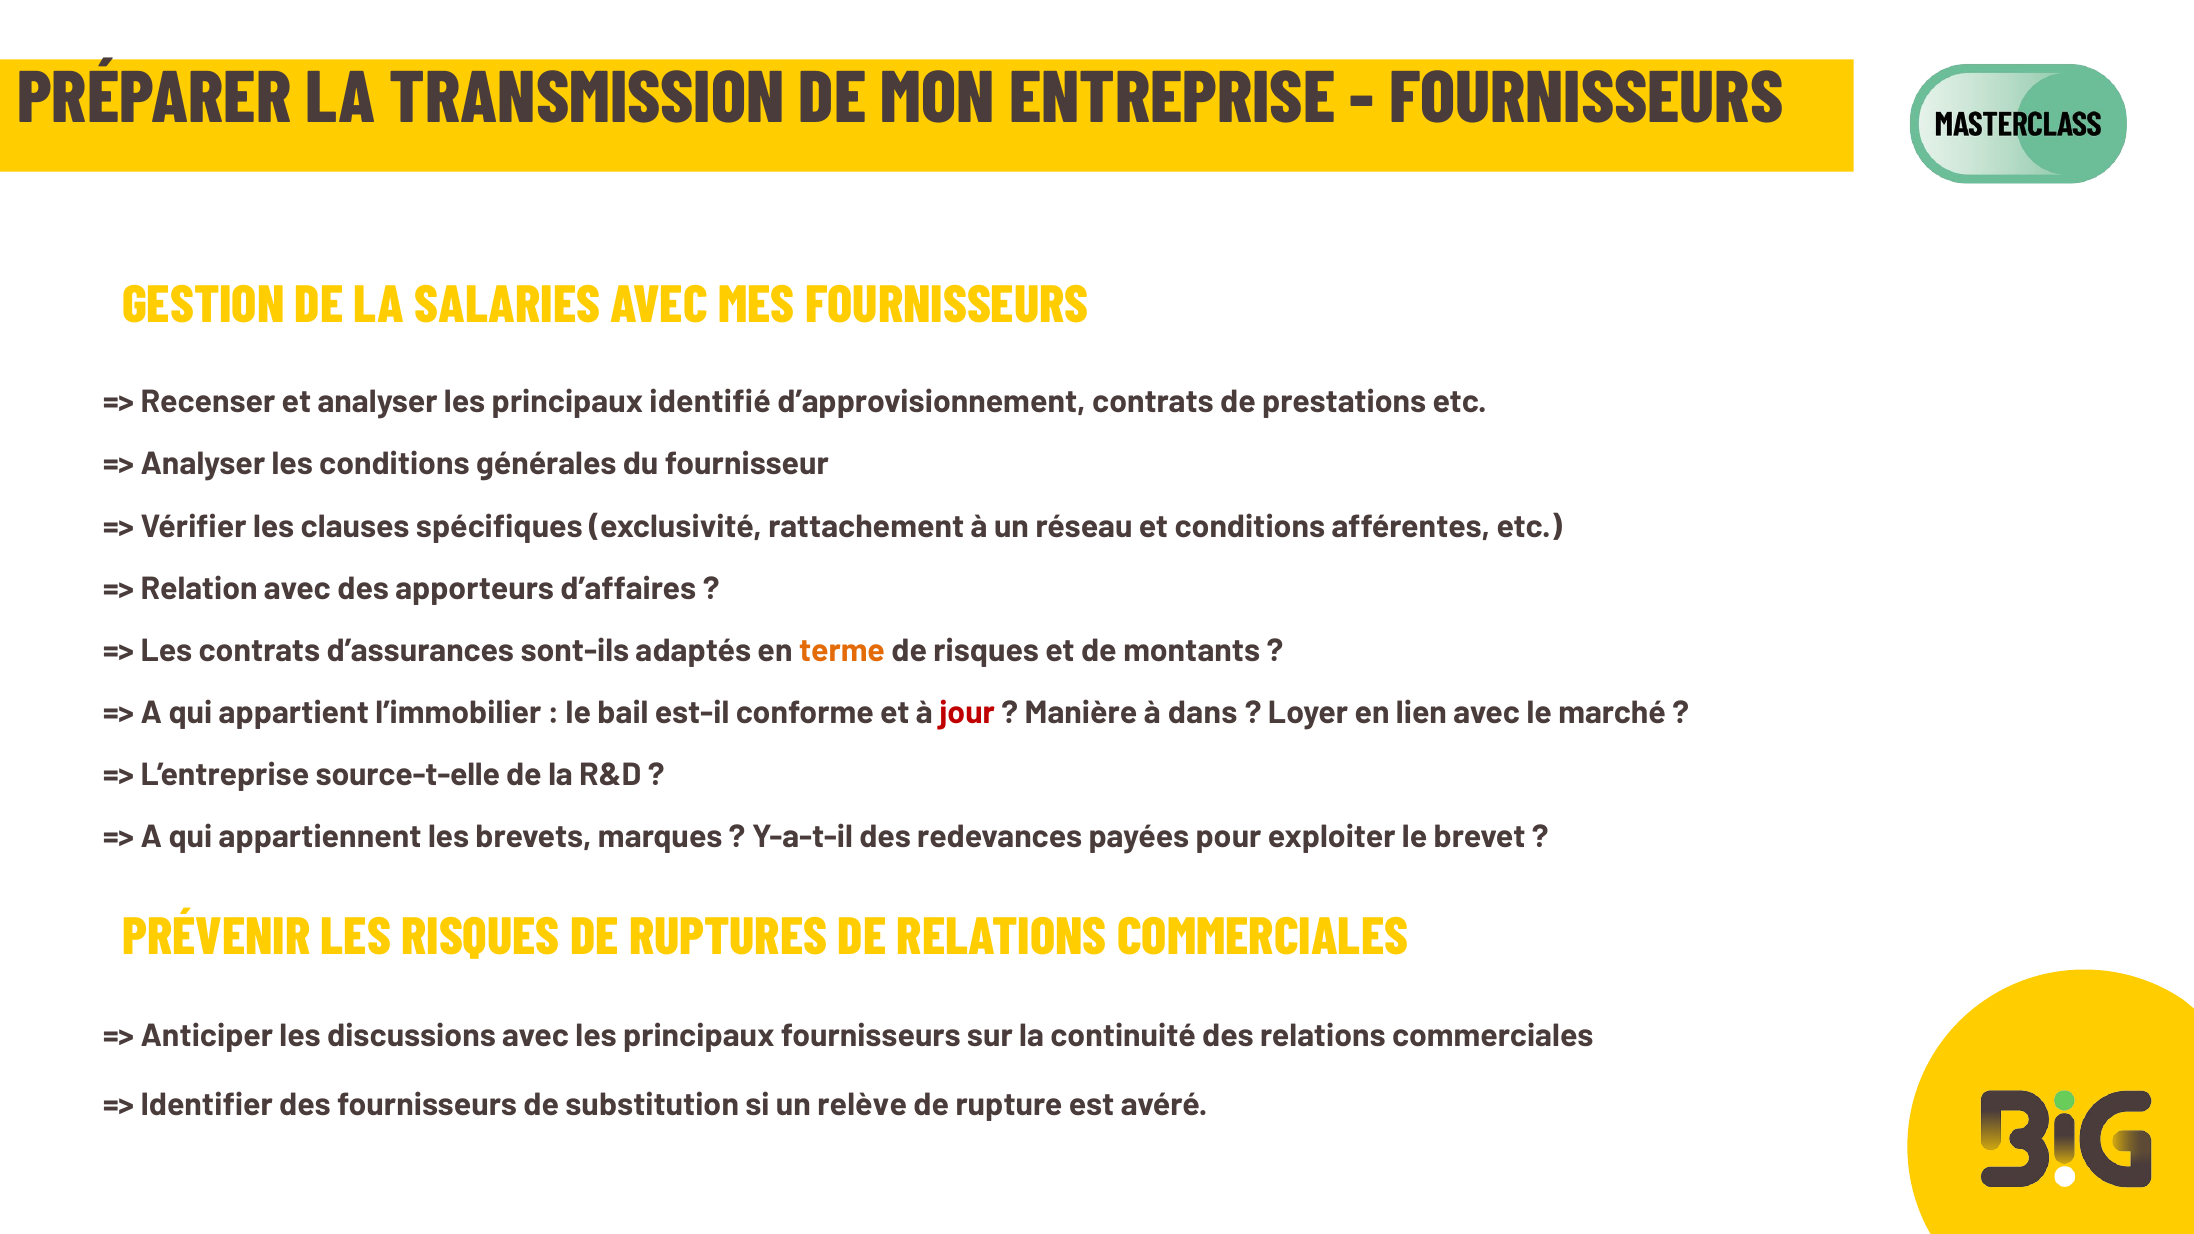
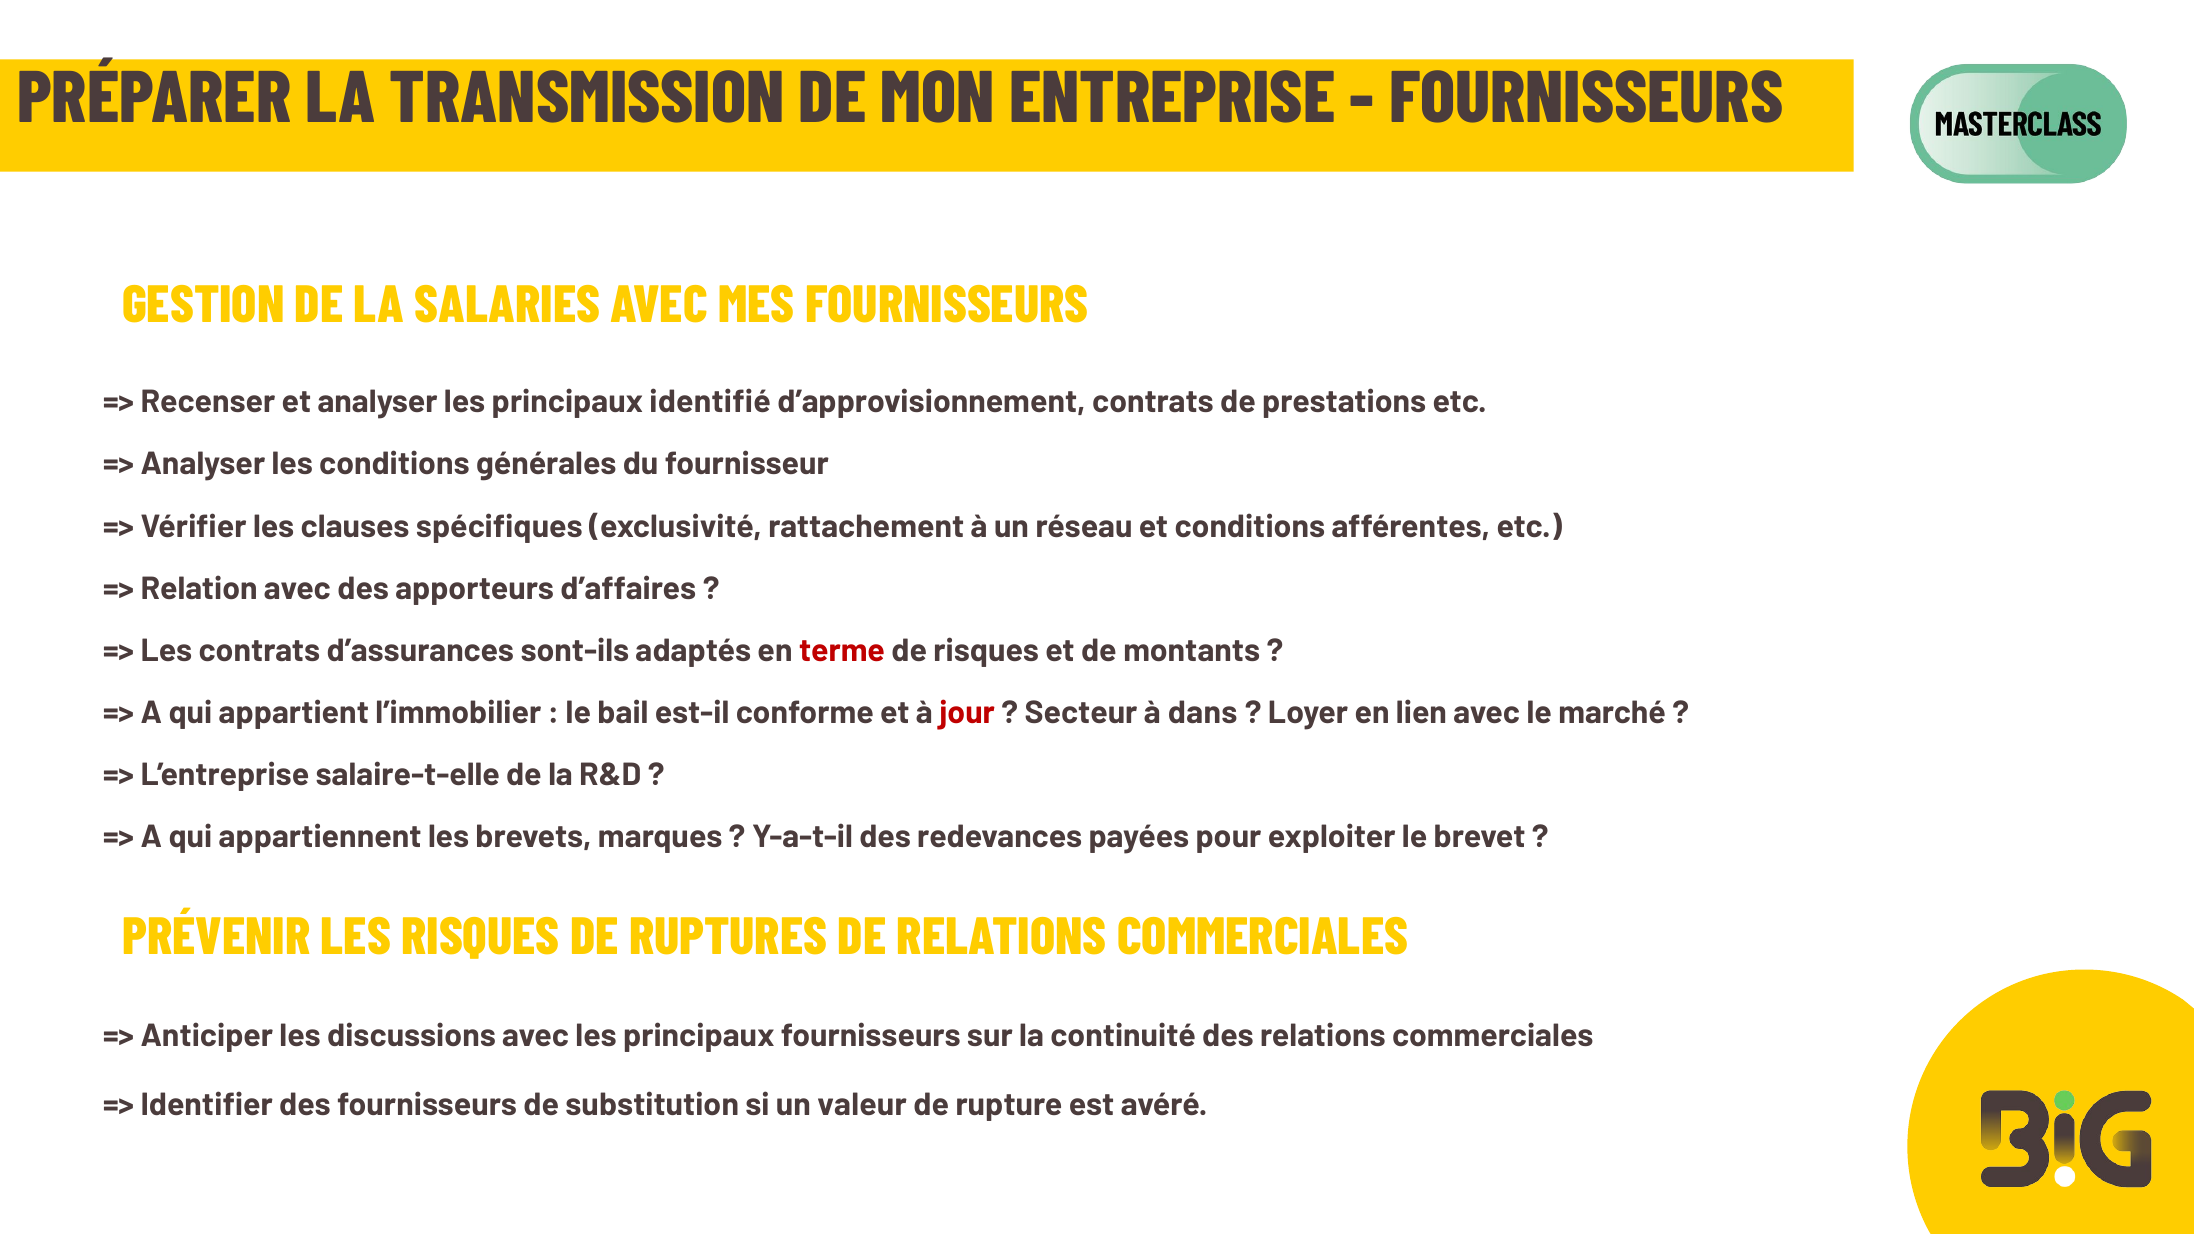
terme colour: orange -> red
Manière: Manière -> Secteur
source-t-elle: source-t-elle -> salaire-t-elle
relève: relève -> valeur
